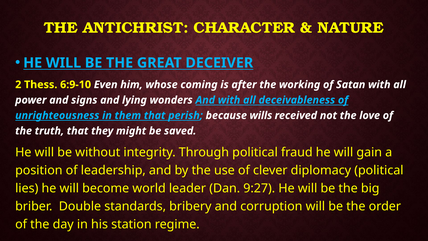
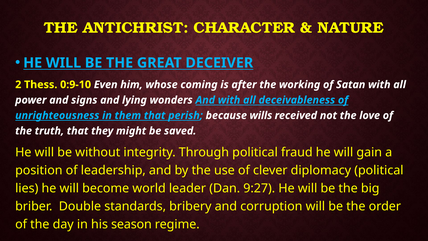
6:9-10: 6:9-10 -> 0:9-10
station: station -> season
